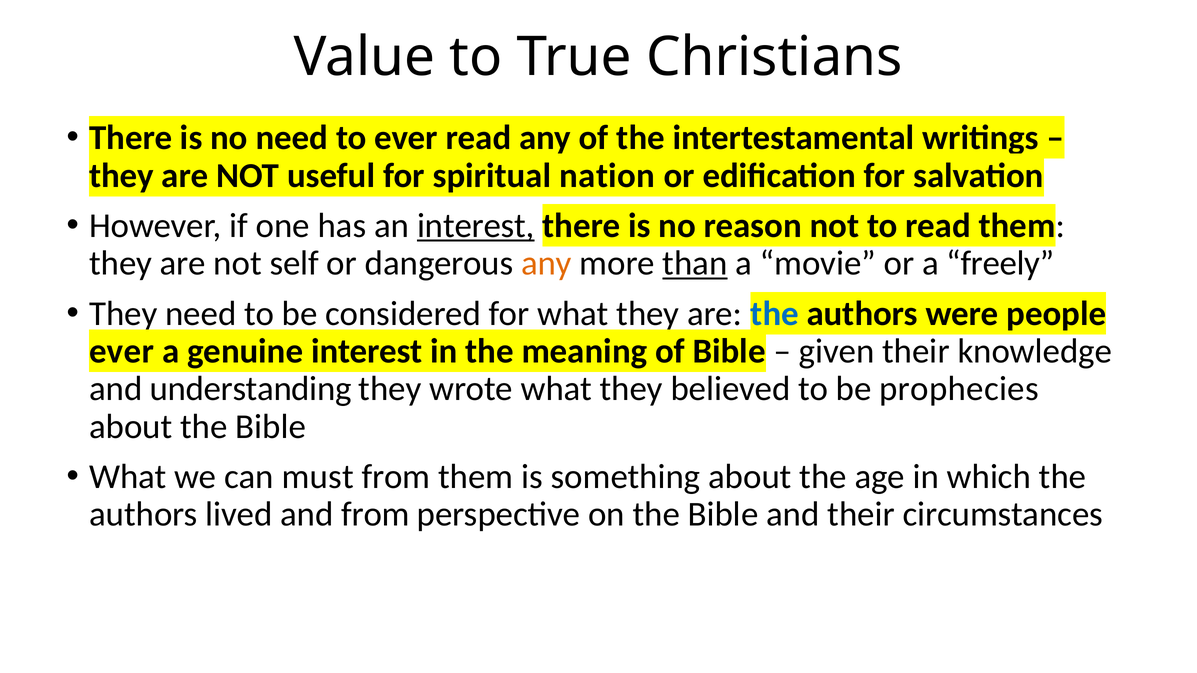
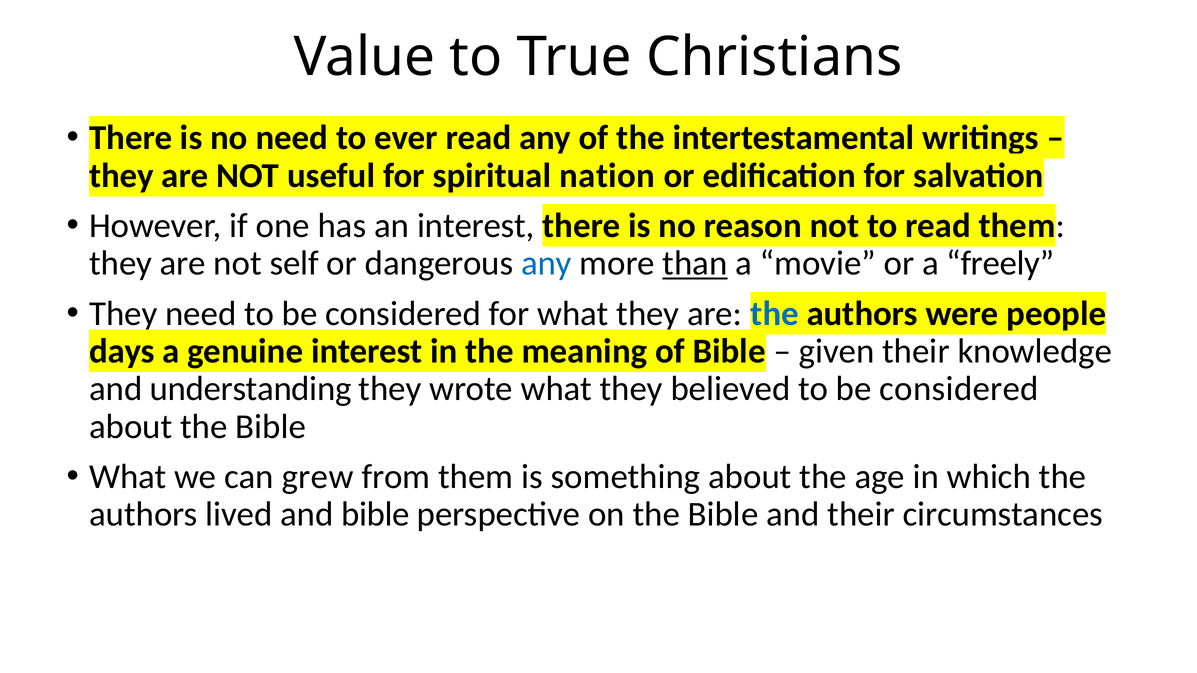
interest at (476, 226) underline: present -> none
any at (546, 263) colour: orange -> blue
ever at (122, 351): ever -> days
believed to be prophecies: prophecies -> considered
must: must -> grew
and from: from -> bible
